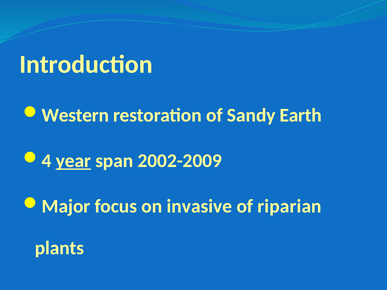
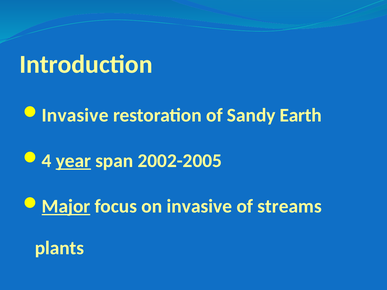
Western at (75, 115): Western -> Invasive
2002-2009: 2002-2009 -> 2002-2005
Major underline: none -> present
riparian: riparian -> streams
